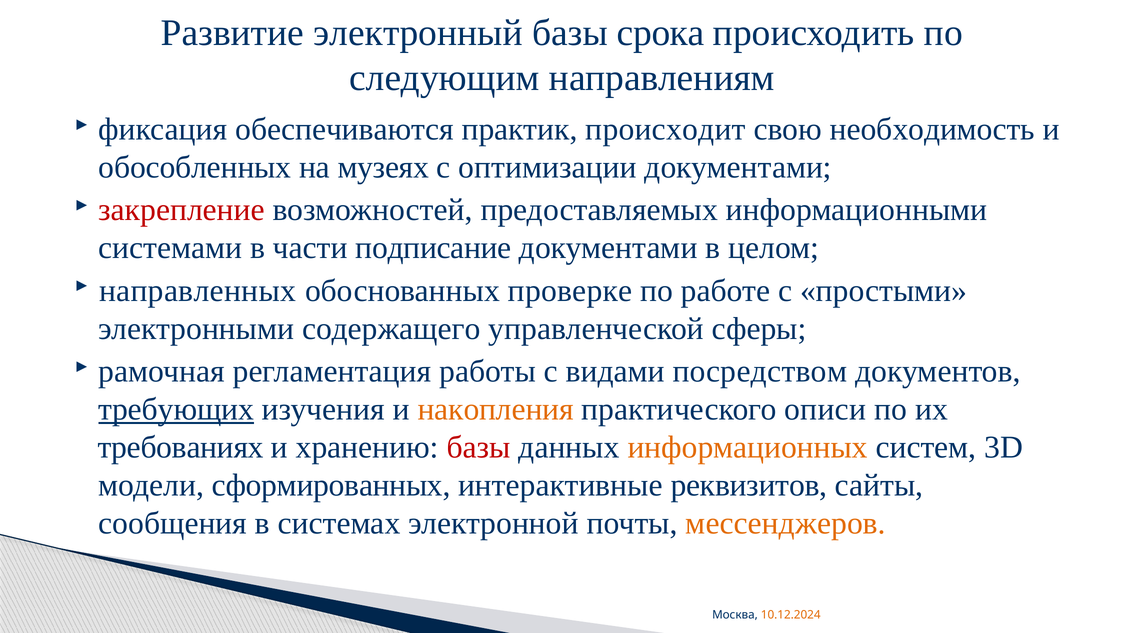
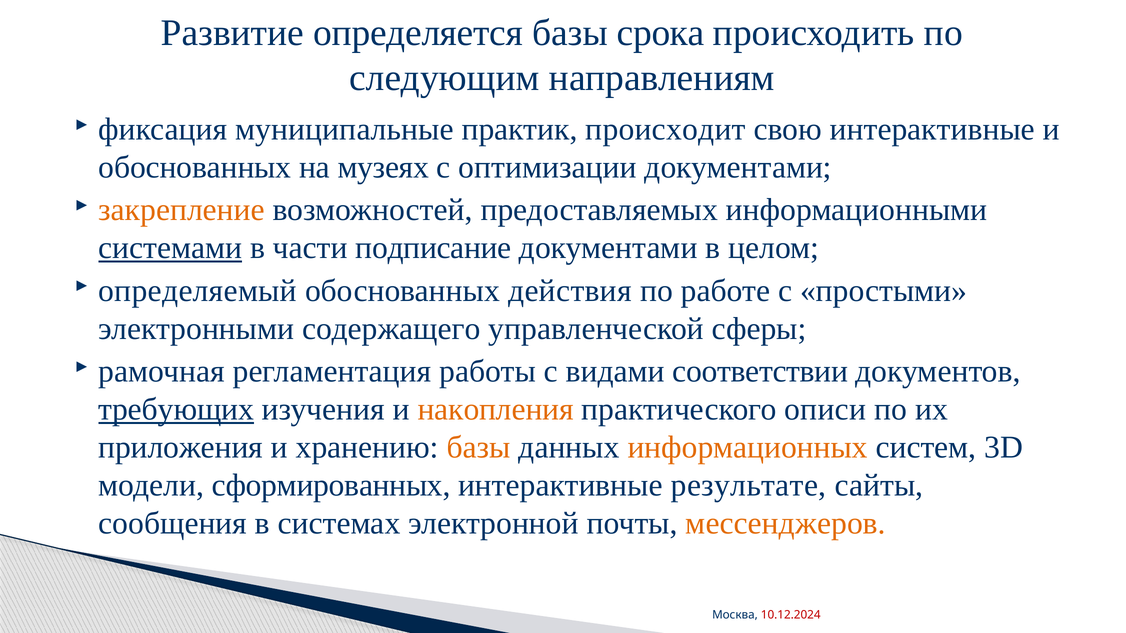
электронный: электронный -> определяется
обеспечиваются: обеспечиваются -> муниципальные
свою необходимость: необходимость -> интерактивные
обособленных at (195, 167): обособленных -> обоснованных
закрепление colour: red -> orange
системами underline: none -> present
направленных: направленных -> определяемый
проверке: проверке -> действия
посредством: посредством -> соответствии
требованиях: требованиях -> приложения
базы at (479, 448) colour: red -> orange
реквизитов: реквизитов -> результате
10.12.2024 colour: orange -> red
